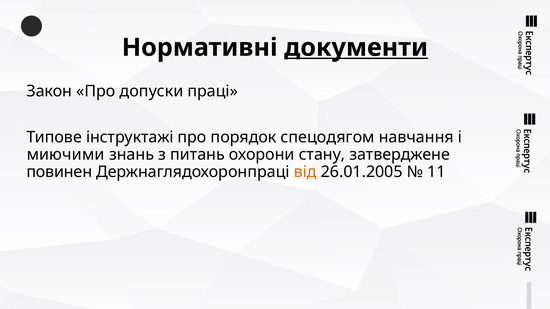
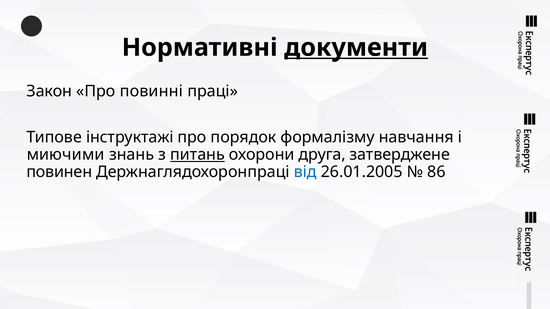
допуски: допуски -> повинні
спецодягом: спецодягом -> формалізму
питань underline: none -> present
стану: стану -> друга
від colour: orange -> blue
11: 11 -> 86
